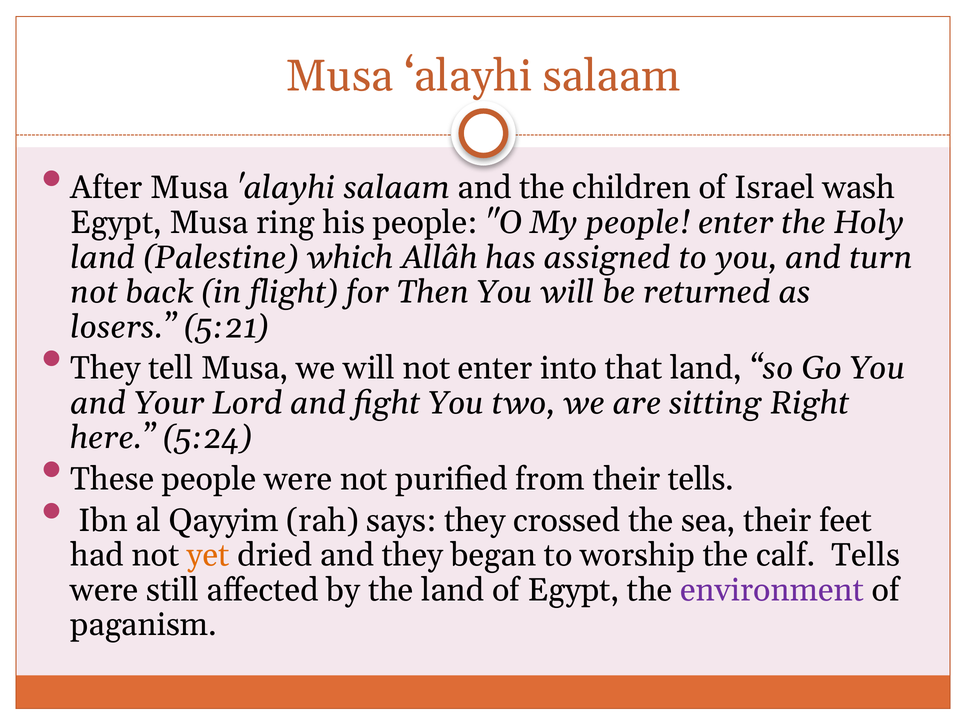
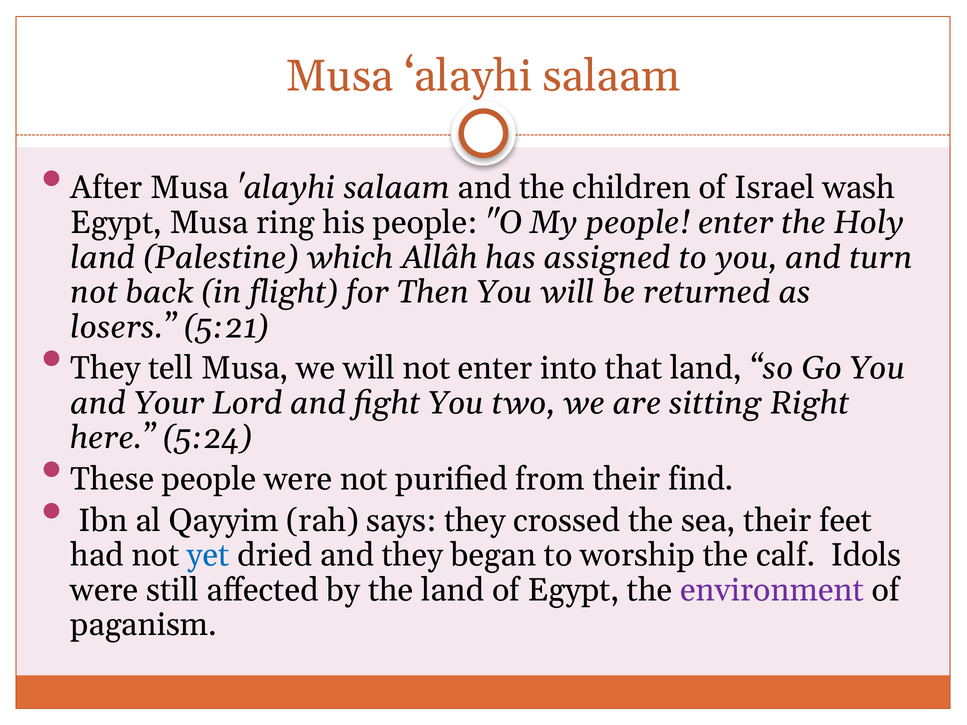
their tells: tells -> find
yet colour: orange -> blue
calf Tells: Tells -> Idols
